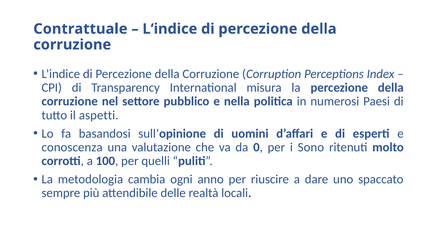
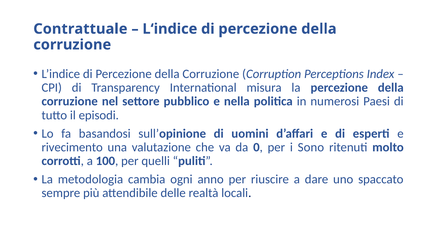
aspetti: aspetti -> episodi
conoscenza: conoscenza -> rivecimento
